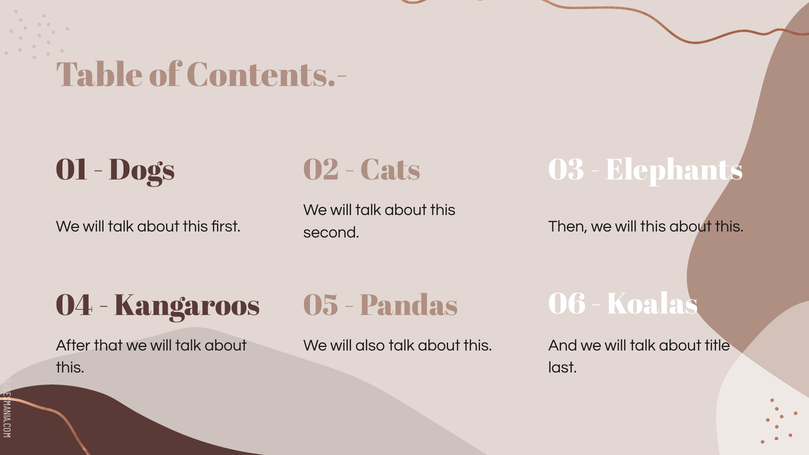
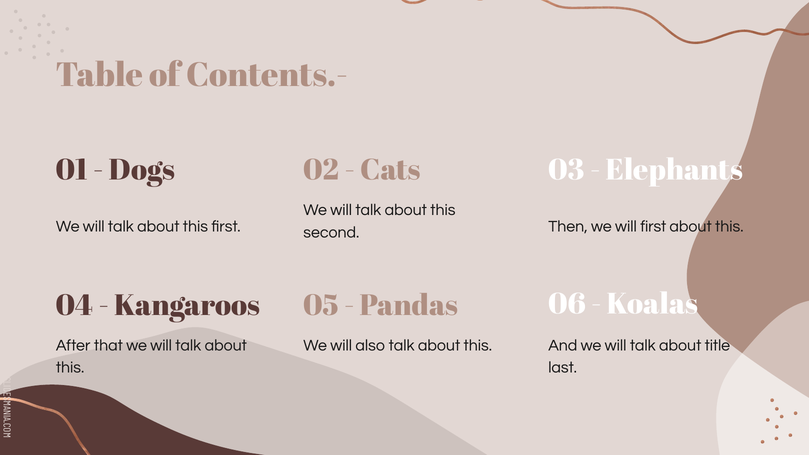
will this: this -> first
